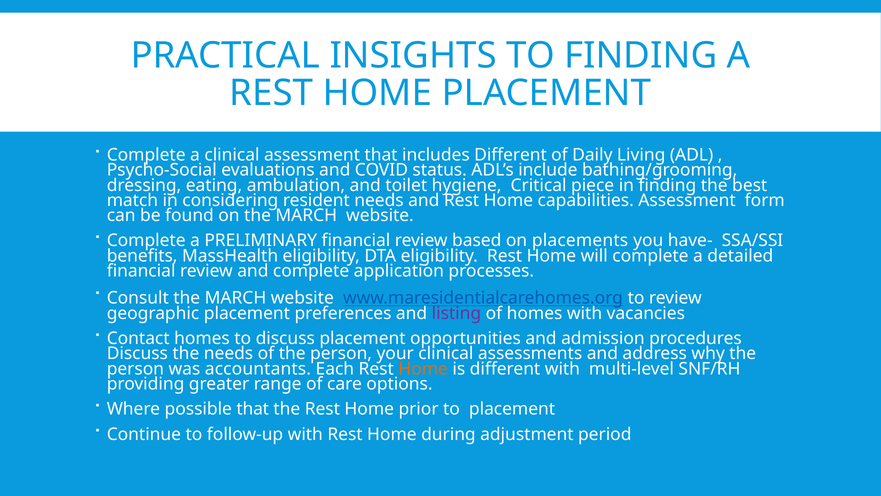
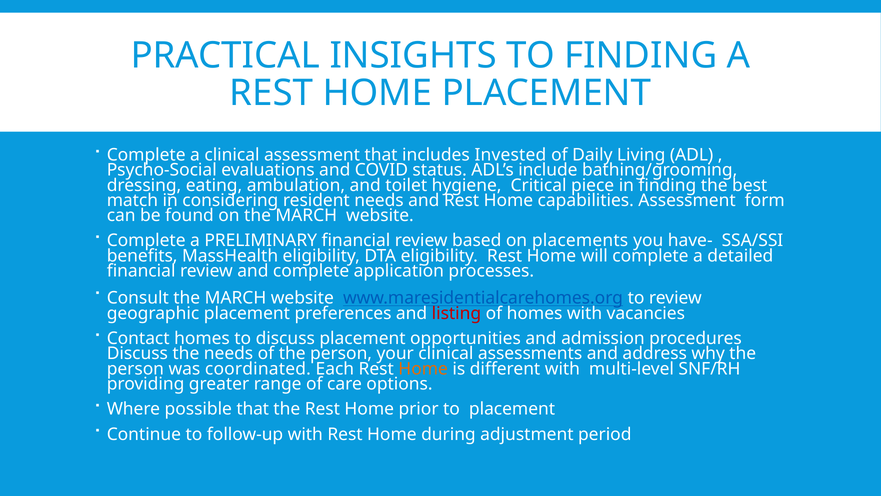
includes Different: Different -> Invested
listing colour: purple -> red
accountants: accountants -> coordinated
